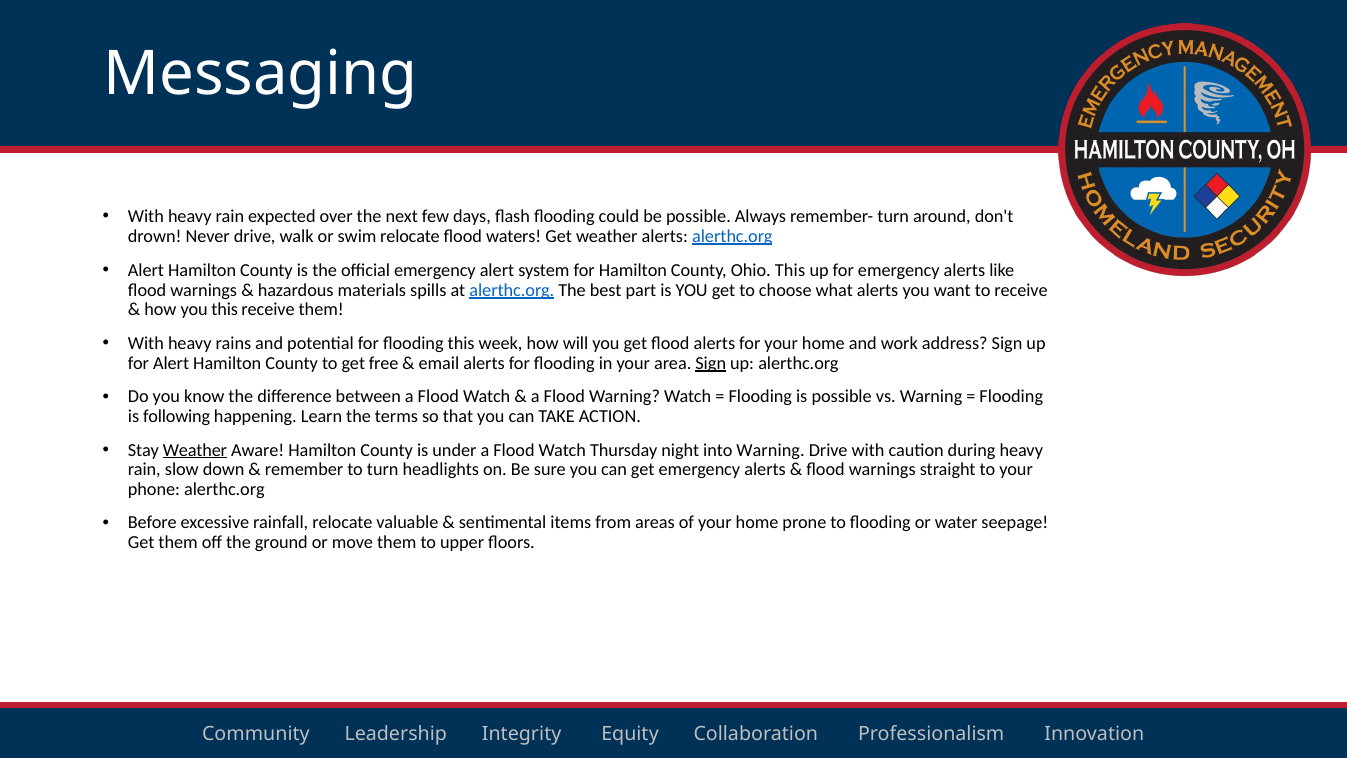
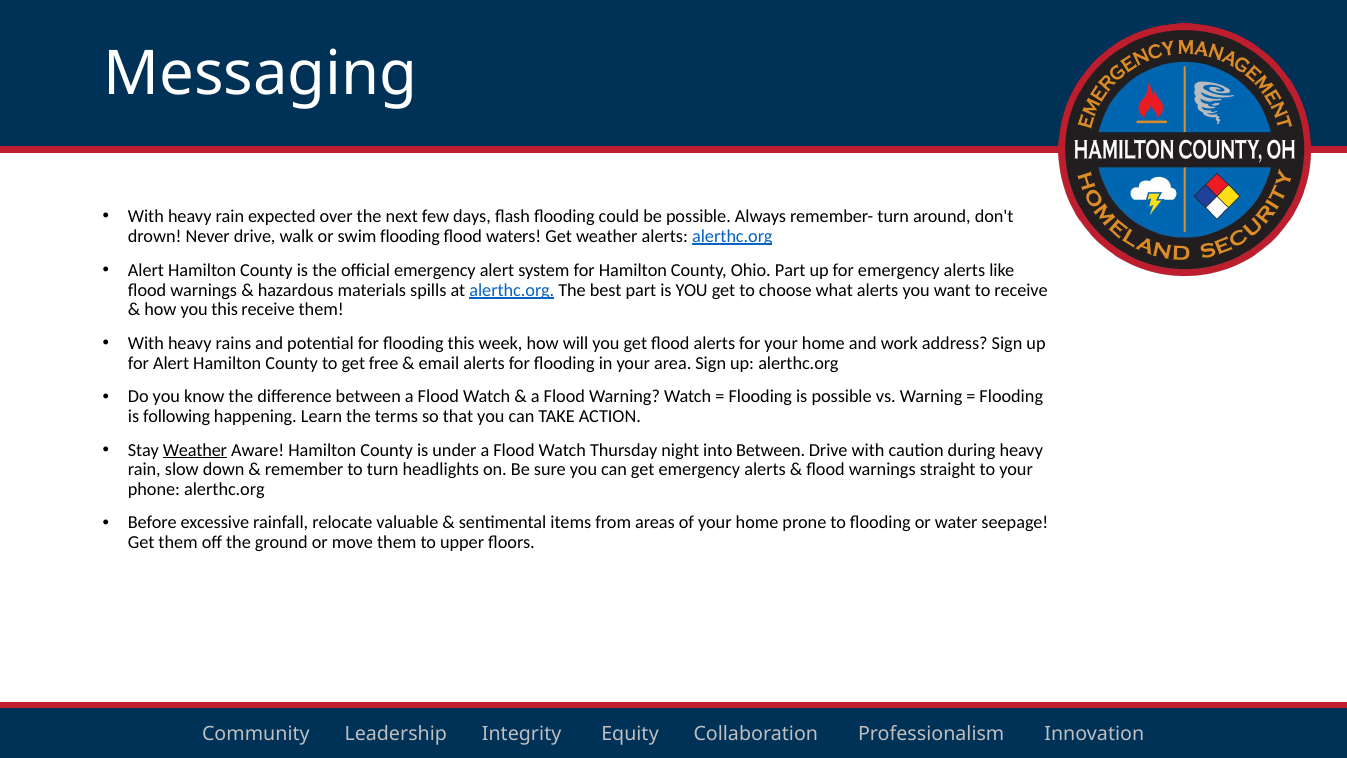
swim relocate: relocate -> flooding
Ohio This: This -> Part
Sign at (711, 363) underline: present -> none
into Warning: Warning -> Between
